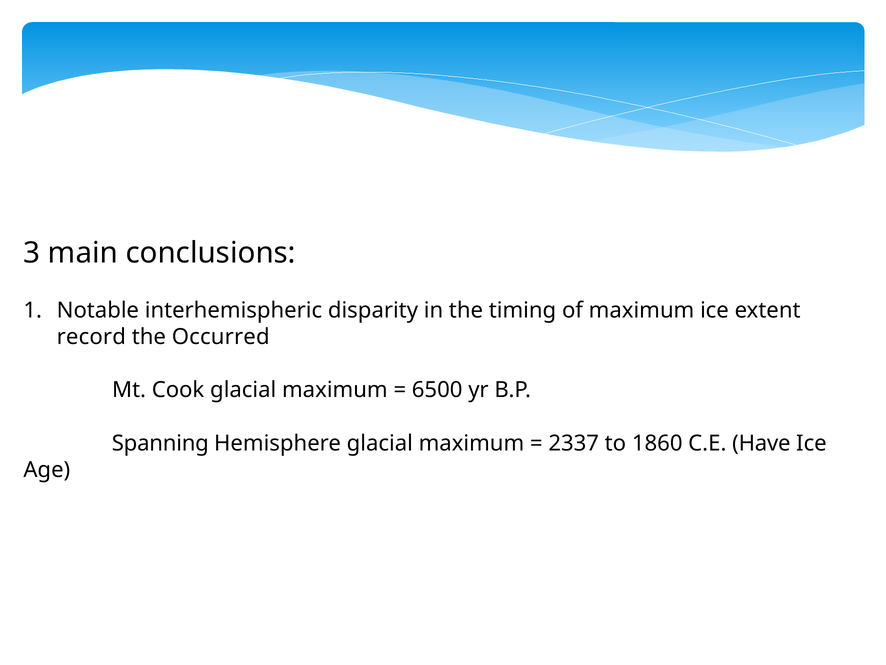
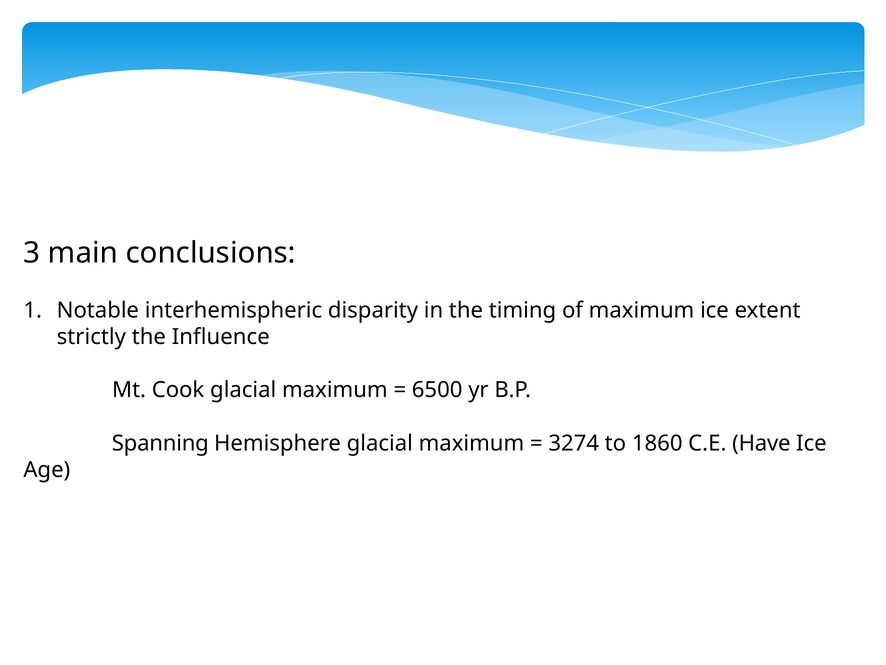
record: record -> strictly
Occurred: Occurred -> Influence
2337: 2337 -> 3274
